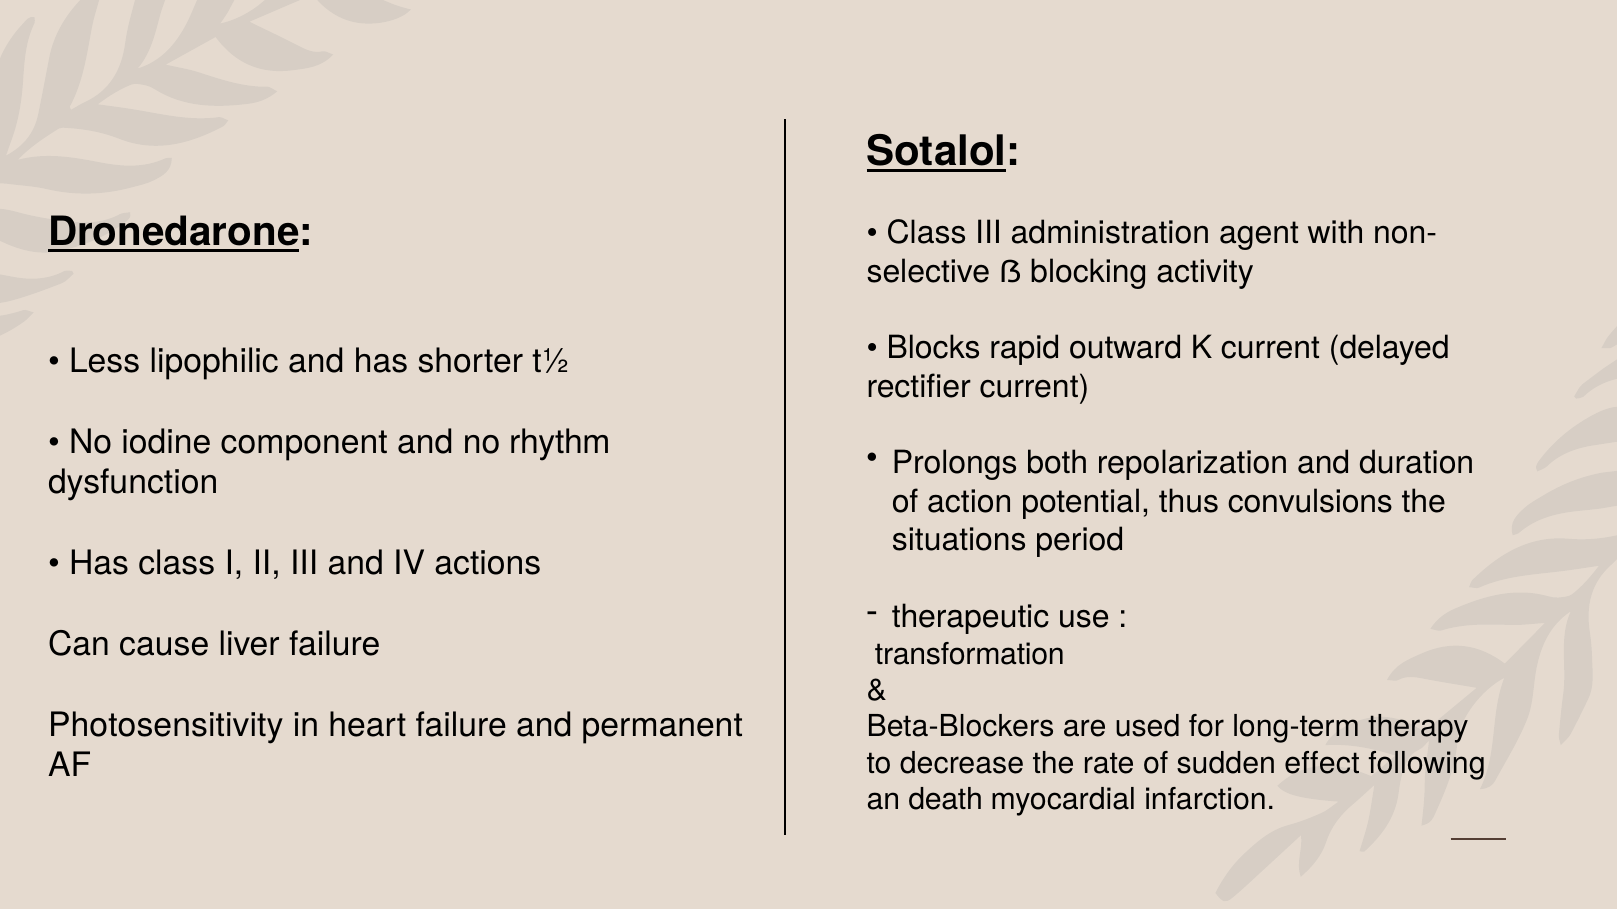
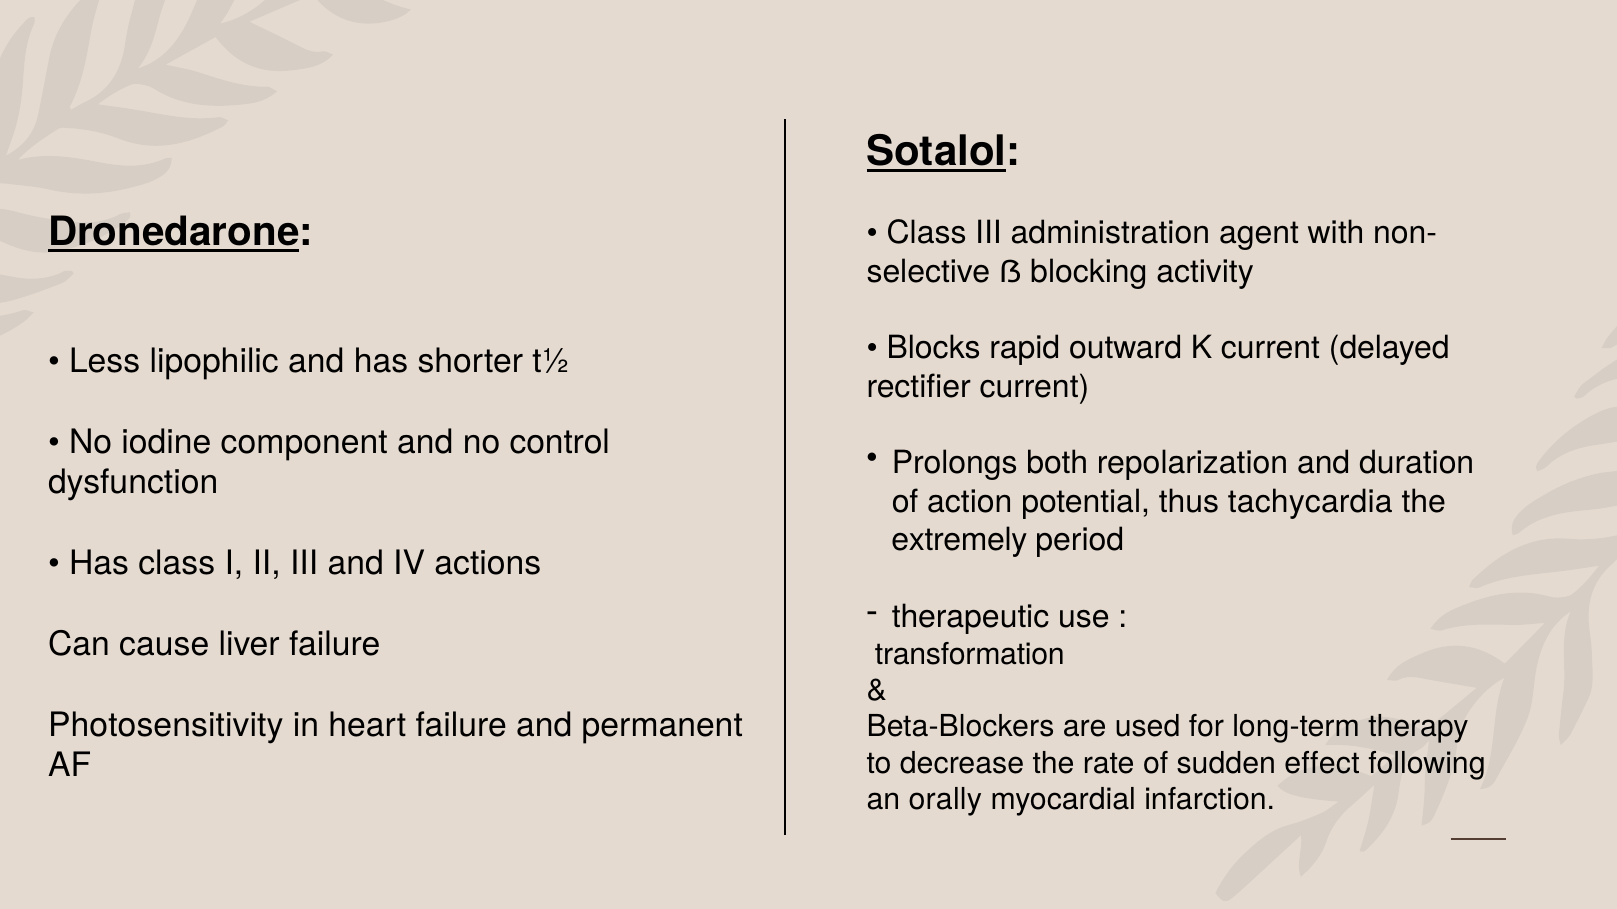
rhythm: rhythm -> control
convulsions: convulsions -> tachycardia
situations: situations -> extremely
death: death -> orally
